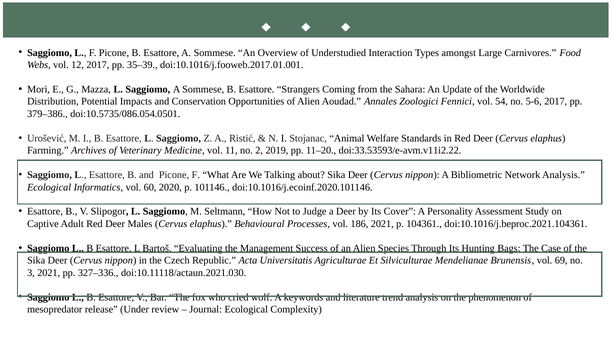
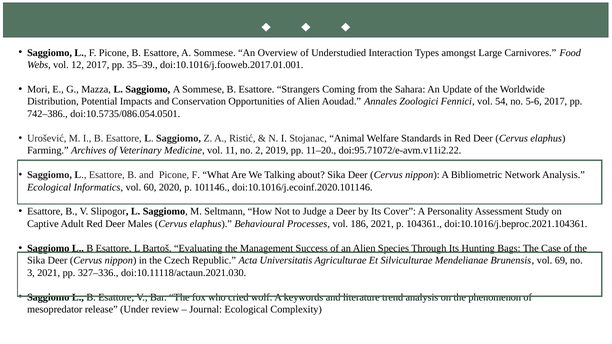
379–386: 379–386 -> 742–386
doi:33.53593/e-avm.v11i2.22: doi:33.53593/e-avm.v11i2.22 -> doi:95.71072/e-avm.v11i2.22
